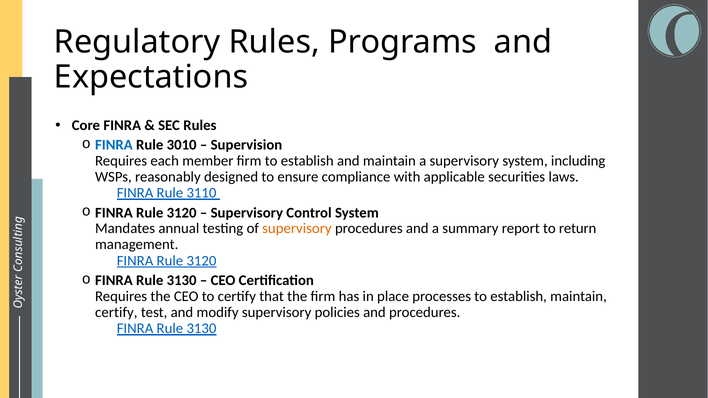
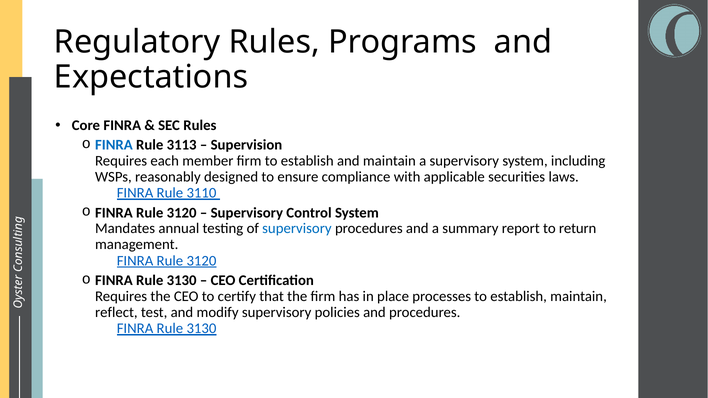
3010: 3010 -> 3113
supervisory at (297, 229) colour: orange -> blue
certify at (116, 312): certify -> reflect
